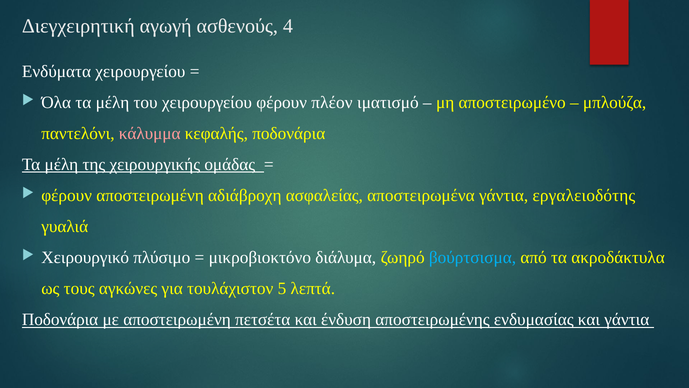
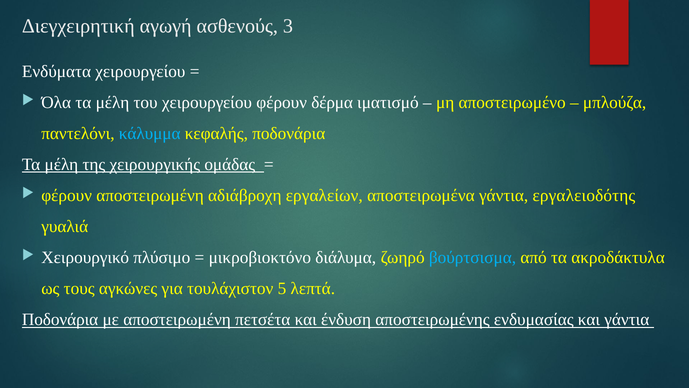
4: 4 -> 3
πλέον: πλέον -> δέρμα
κάλυμμα colour: pink -> light blue
ασφαλείας: ασφαλείας -> εργαλείων
